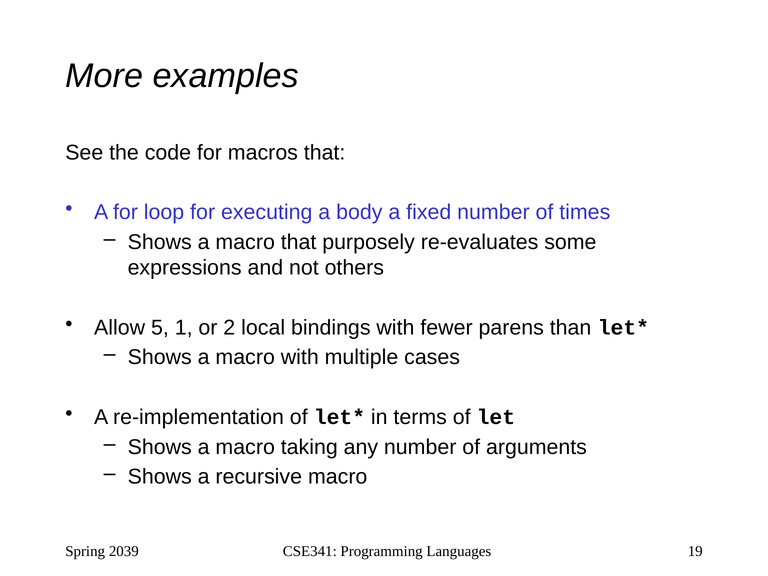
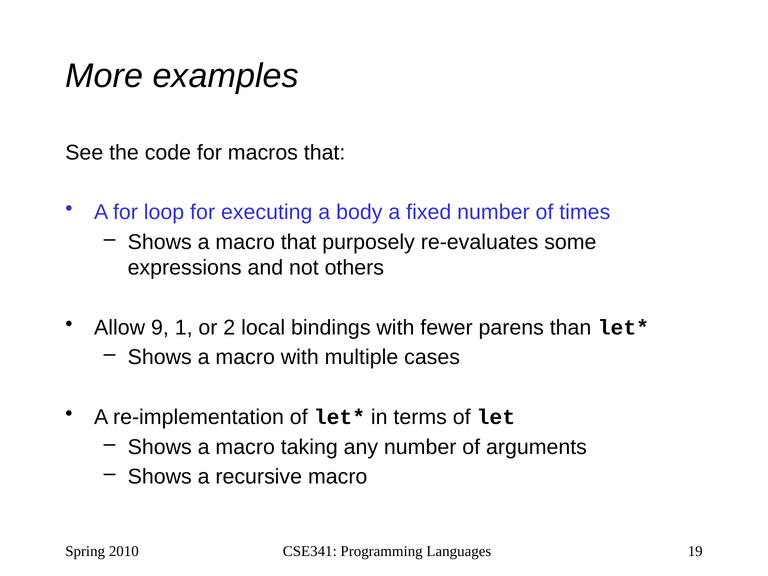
5: 5 -> 9
2039: 2039 -> 2010
